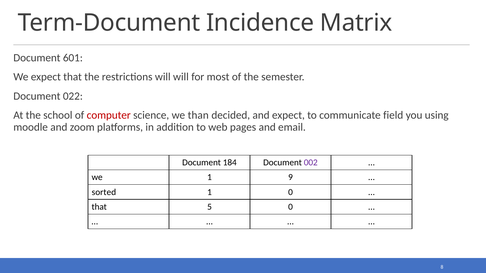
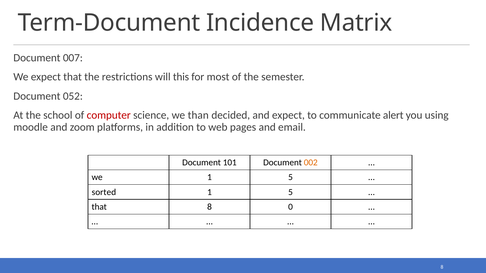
601: 601 -> 007
will will: will -> this
022: 022 -> 052
field: field -> alert
184: 184 -> 101
002 colour: purple -> orange
we 1 9: 9 -> 5
0 at (290, 192): 0 -> 5
that 5: 5 -> 8
